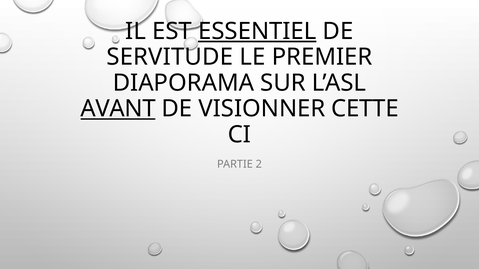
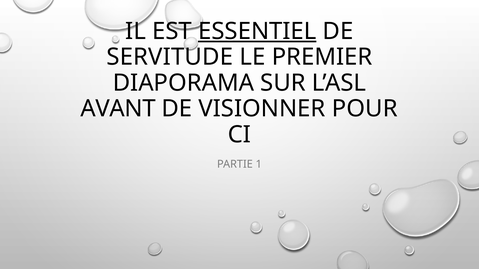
AVANT underline: present -> none
CETTE: CETTE -> POUR
2: 2 -> 1
